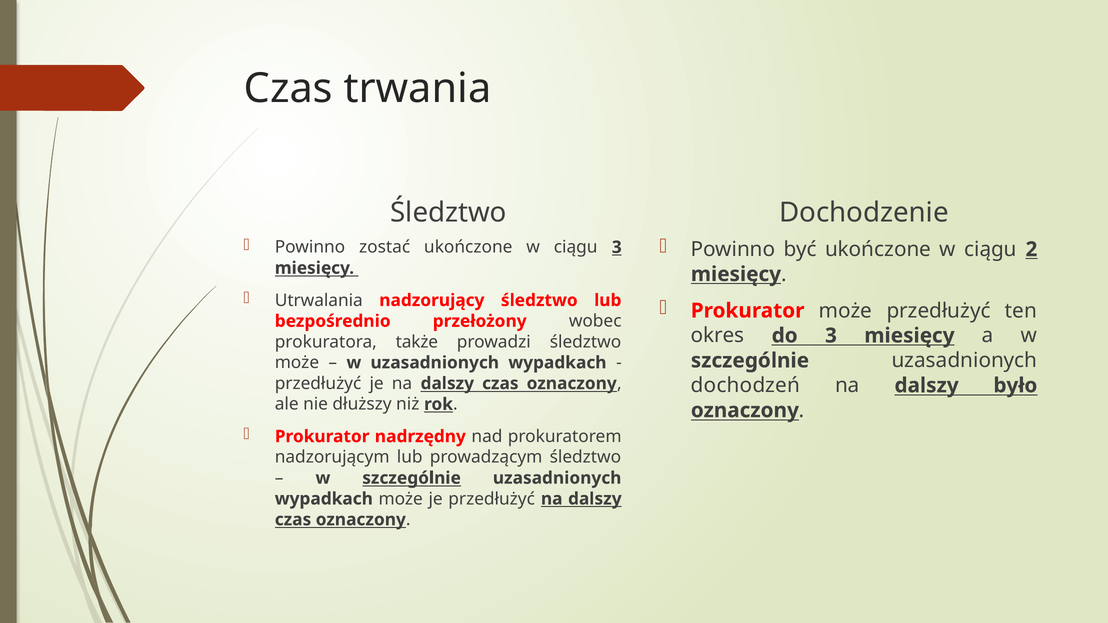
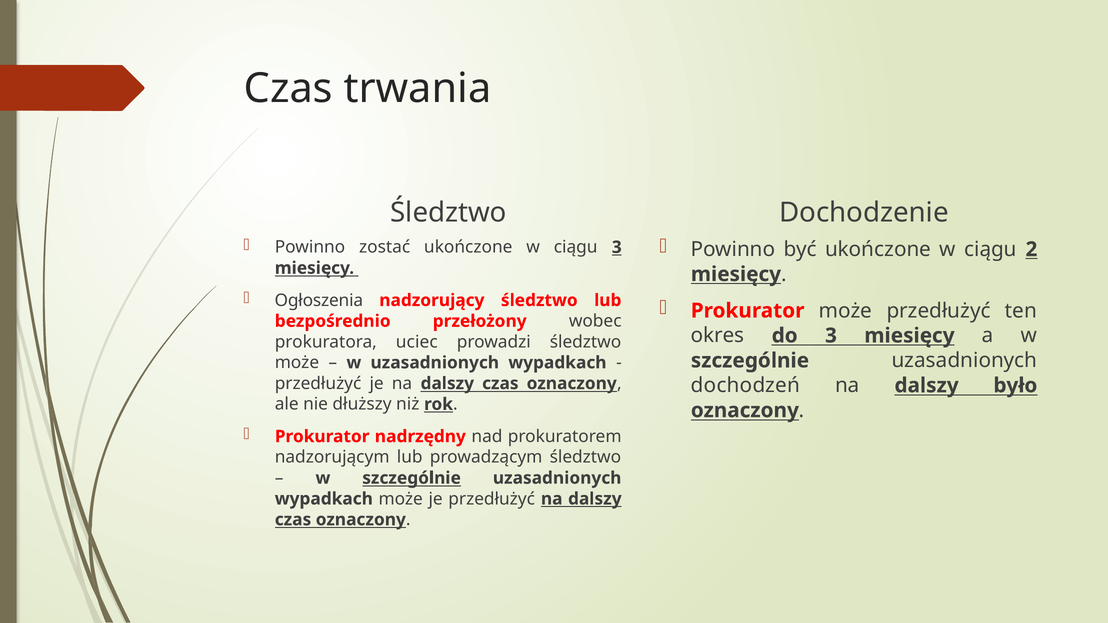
Utrwalania: Utrwalania -> Ogłoszenia
także: także -> uciec
